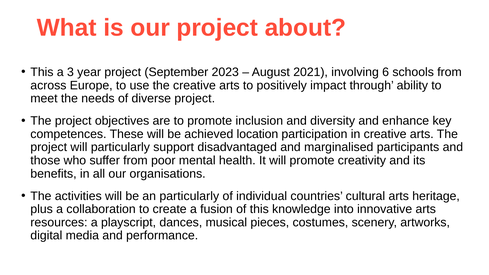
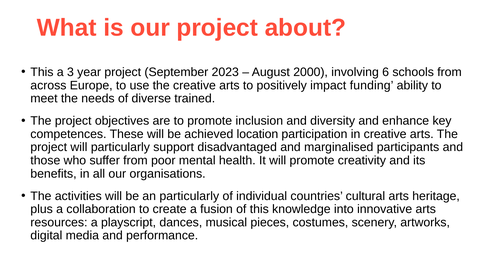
2021: 2021 -> 2000
through: through -> funding
diverse project: project -> trained
